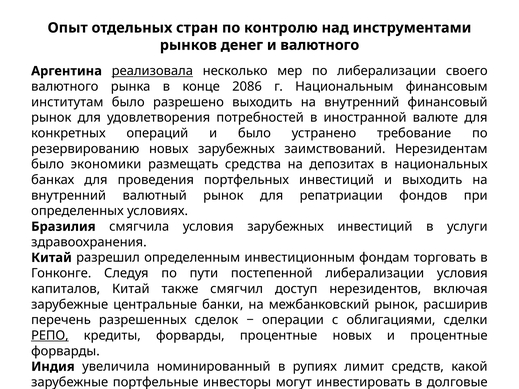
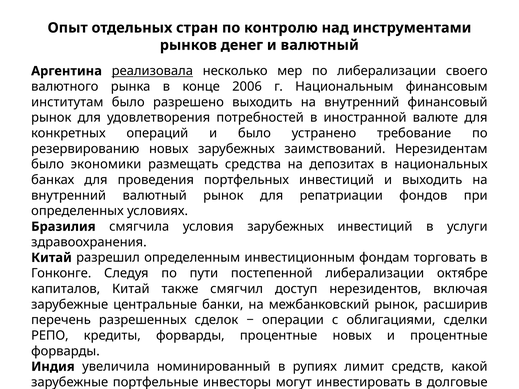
и валютного: валютного -> валютный
2086: 2086 -> 2006
либерализации условия: условия -> октябре
РЕПО underline: present -> none
